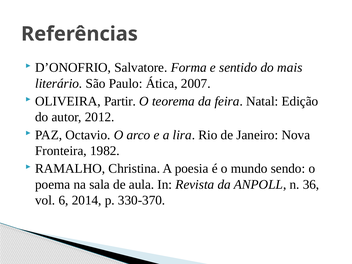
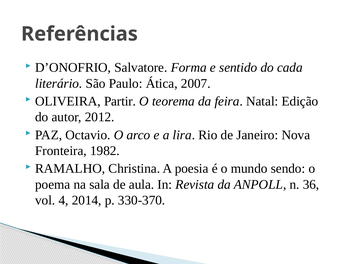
mais: mais -> cada
6: 6 -> 4
